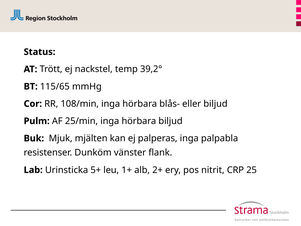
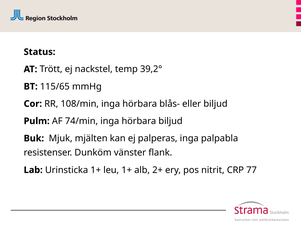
25/min: 25/min -> 74/min
Urinsticka 5+: 5+ -> 1+
25: 25 -> 77
